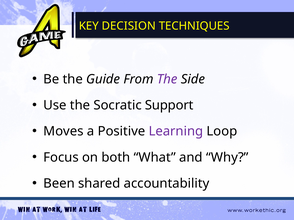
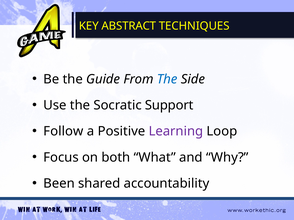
DECISION: DECISION -> ABSTRACT
The at (167, 79) colour: purple -> blue
Moves: Moves -> Follow
